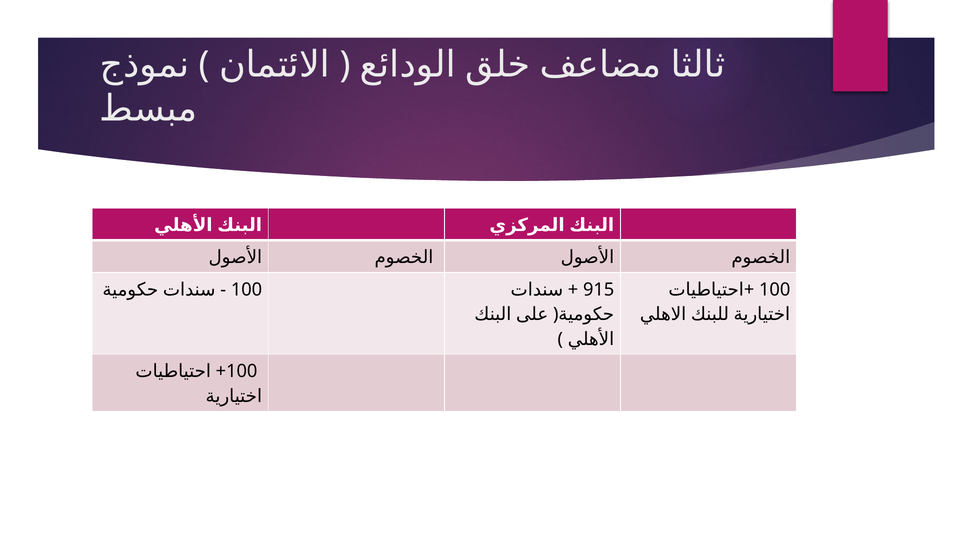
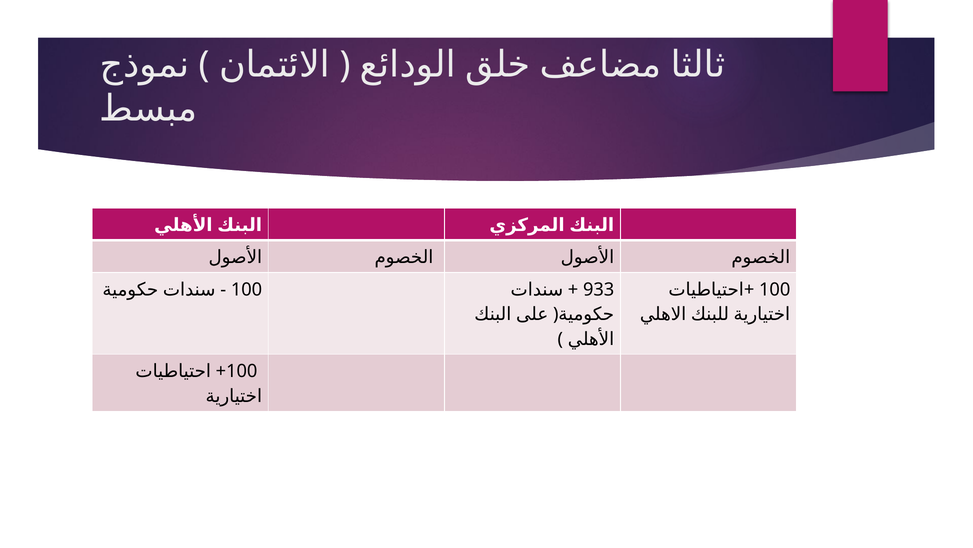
915: 915 -> 933
